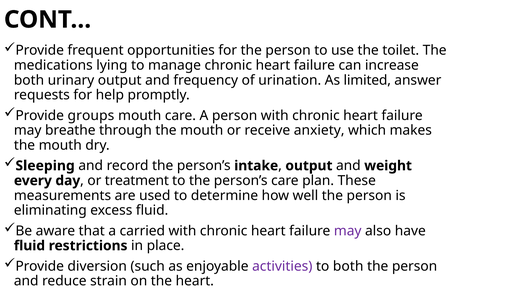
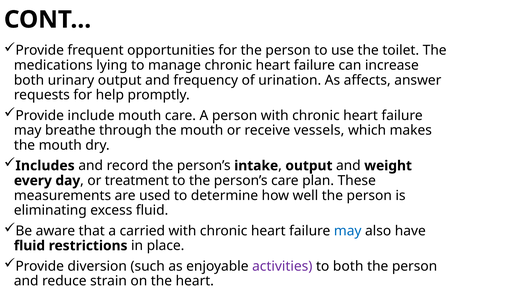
limited: limited -> affects
groups: groups -> include
anxiety: anxiety -> vessels
Sleeping: Sleeping -> Includes
may at (348, 230) colour: purple -> blue
